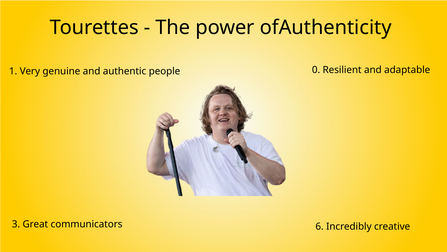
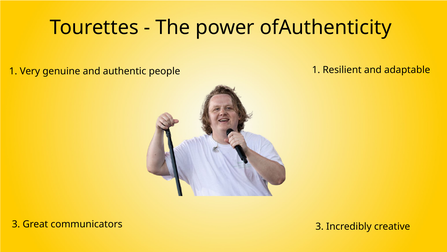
people 0: 0 -> 1
communicators 6: 6 -> 3
